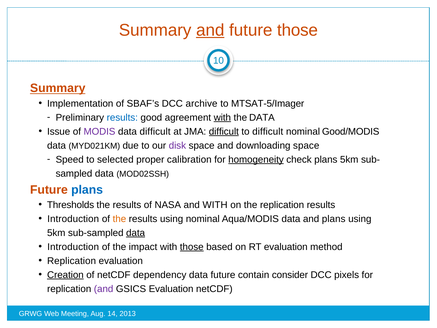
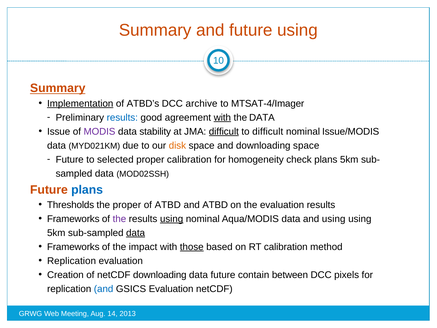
and at (210, 30) underline: present -> none
future those: those -> using
Implementation underline: none -> present
SBAF’s: SBAF’s -> ATBD’s
MTSAT-5/Imager: MTSAT-5/Imager -> MTSAT-4/Imager
data difficult: difficult -> stability
Good/MODIS: Good/MODIS -> Issue/MODIS
disk colour: purple -> orange
Speed at (70, 159): Speed -> Future
homogeneity underline: present -> none
results at (127, 205): results -> proper
of NASA: NASA -> ATBD
and WITH: WITH -> ATBD
the replication: replication -> evaluation
Introduction at (73, 219): Introduction -> Frameworks
the at (119, 219) colour: orange -> purple
using at (172, 219) underline: none -> present
and plans: plans -> using
Introduction at (73, 247): Introduction -> Frameworks
RT evaluation: evaluation -> calibration
Creation underline: present -> none
netCDF dependency: dependency -> downloading
consider: consider -> between
and at (104, 289) colour: purple -> blue
